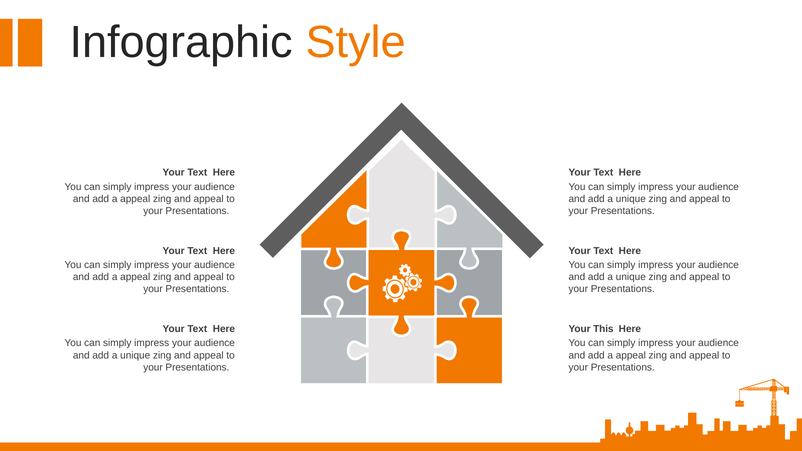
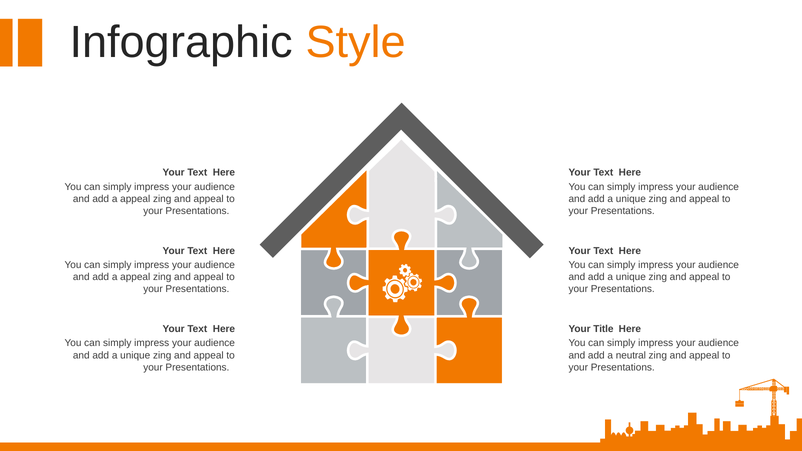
This: This -> Title
appeal at (631, 355): appeal -> neutral
